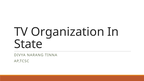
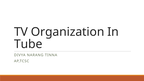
State: State -> Tube
